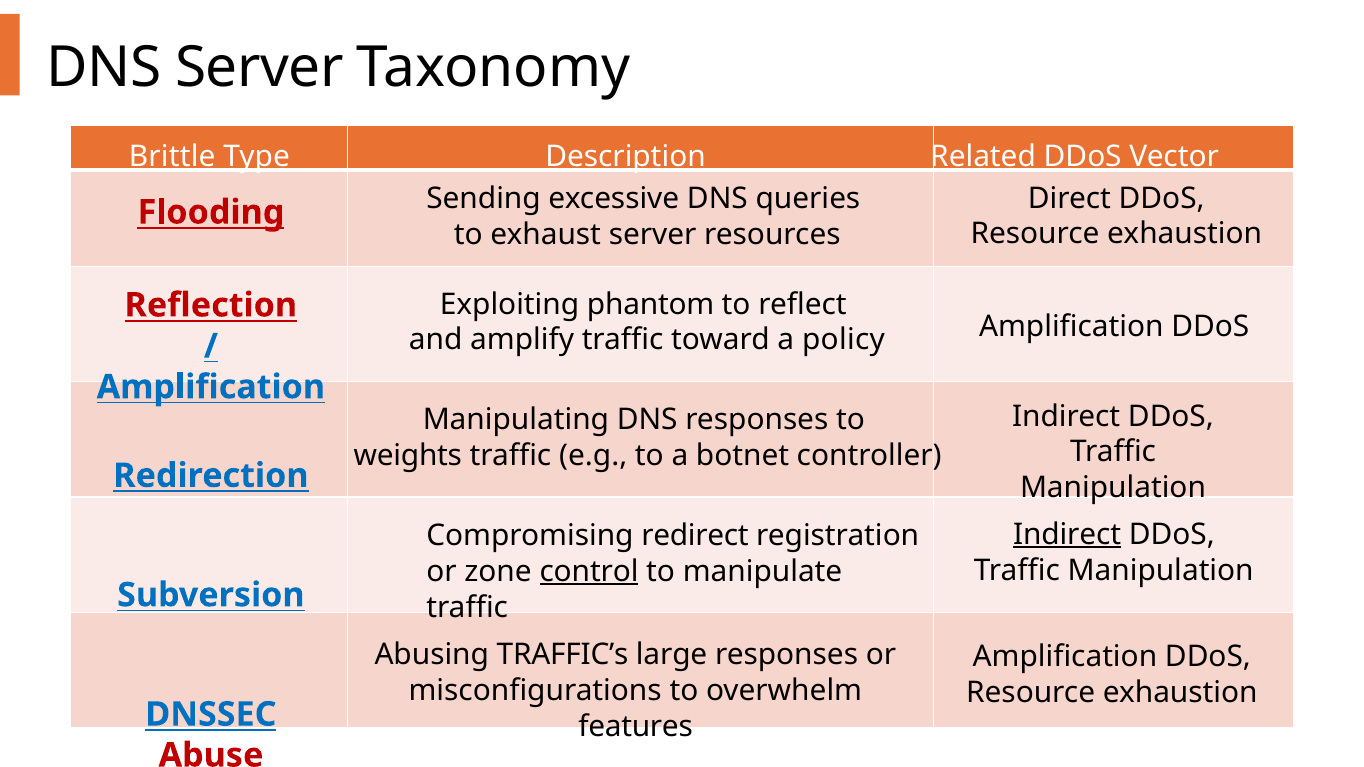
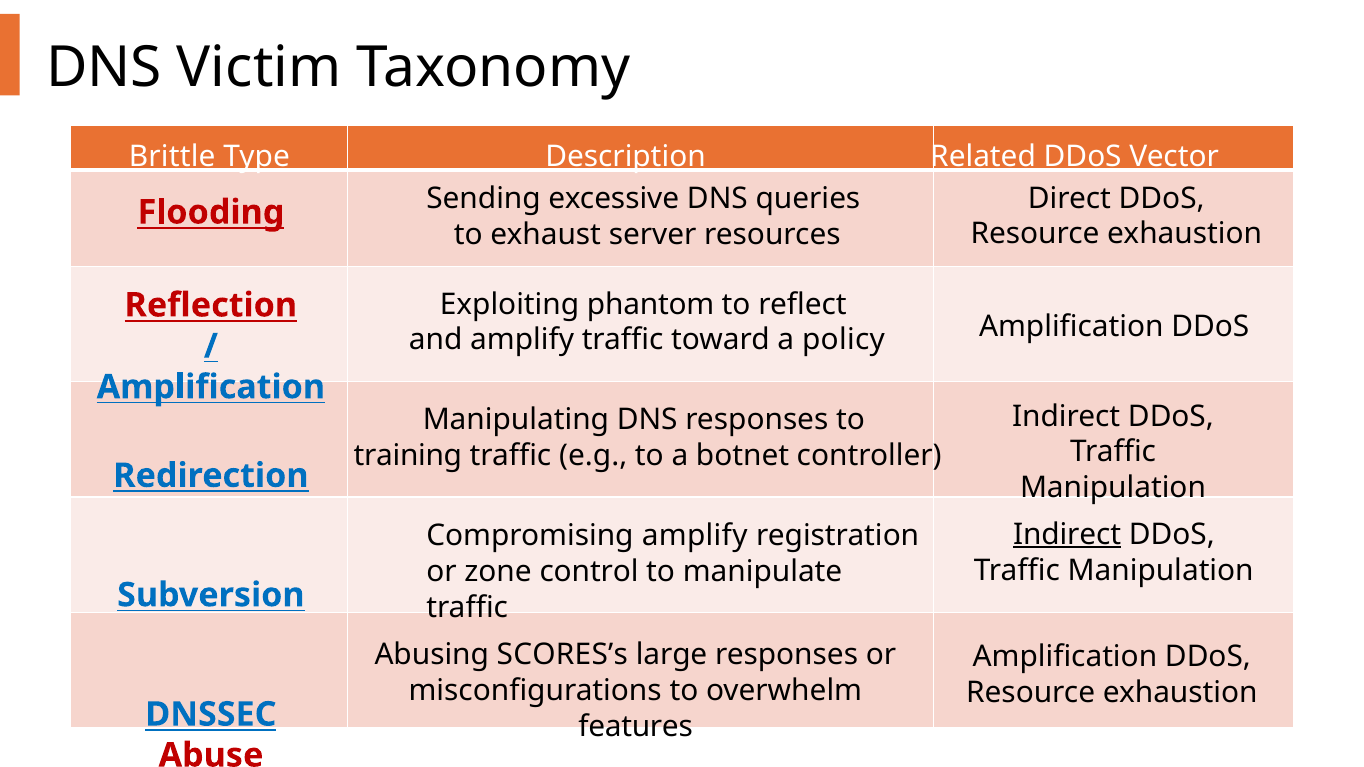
DNS Server: Server -> Victim
weights: weights -> training
Compromising redirect: redirect -> amplify
control underline: present -> none
TRAFFIC’s: TRAFFIC’s -> SCORES’s
